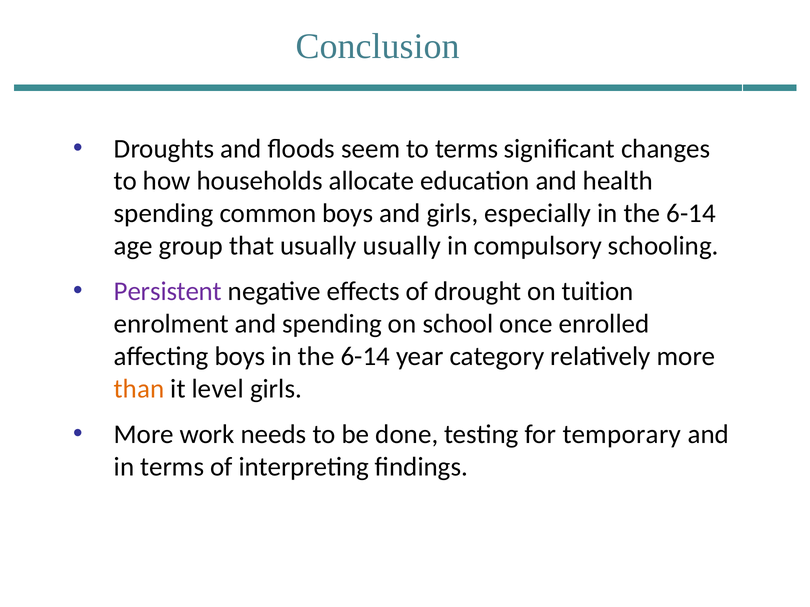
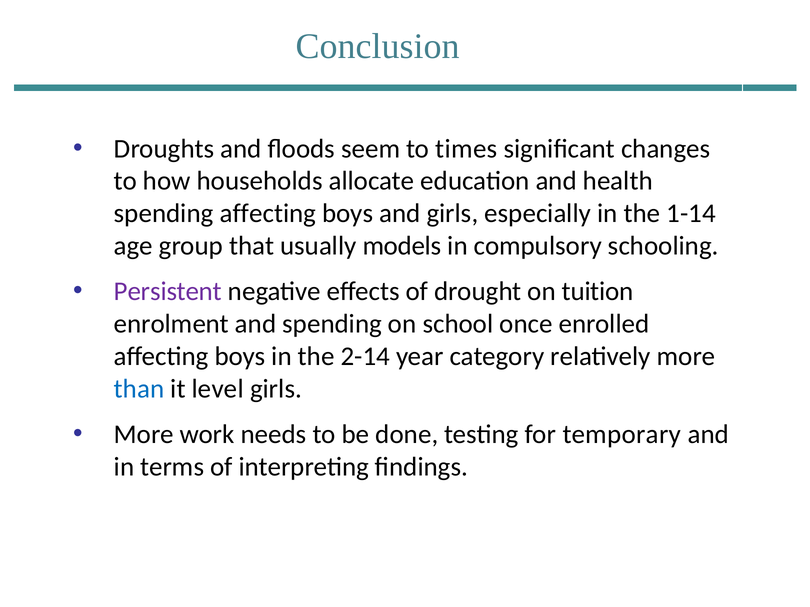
to terms: terms -> times
spending common: common -> affecting
especially in the 6-14: 6-14 -> 1-14
usually usually: usually -> models
boys in the 6-14: 6-14 -> 2-14
than colour: orange -> blue
